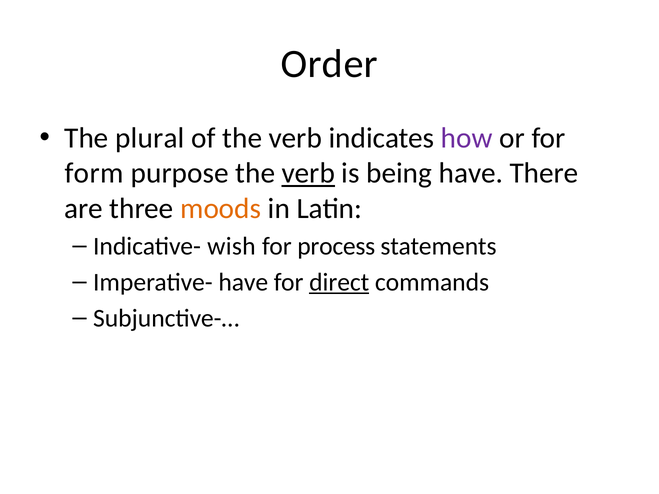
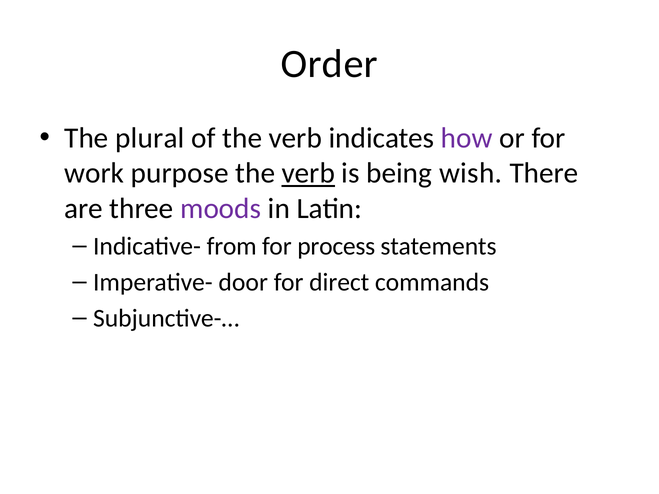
form: form -> work
being have: have -> wish
moods colour: orange -> purple
wish: wish -> from
Imperative- have: have -> door
direct underline: present -> none
